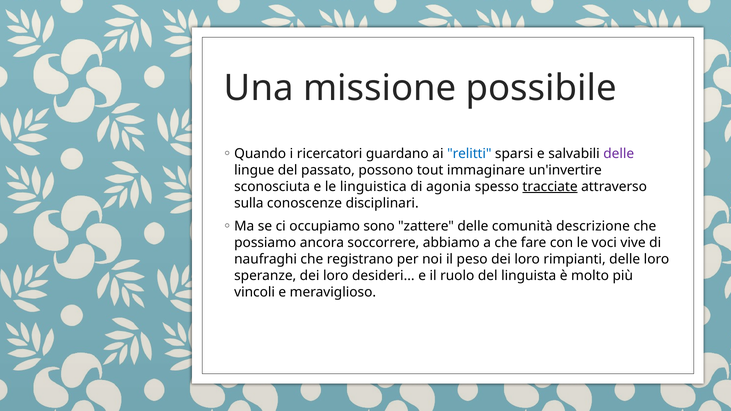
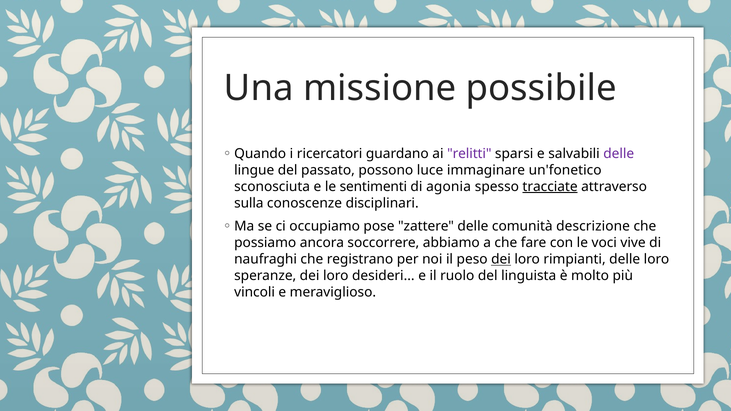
relitti colour: blue -> purple
tout: tout -> luce
un'invertire: un'invertire -> un'fonetico
linguistica: linguistica -> sentimenti
sono: sono -> pose
dei at (501, 259) underline: none -> present
